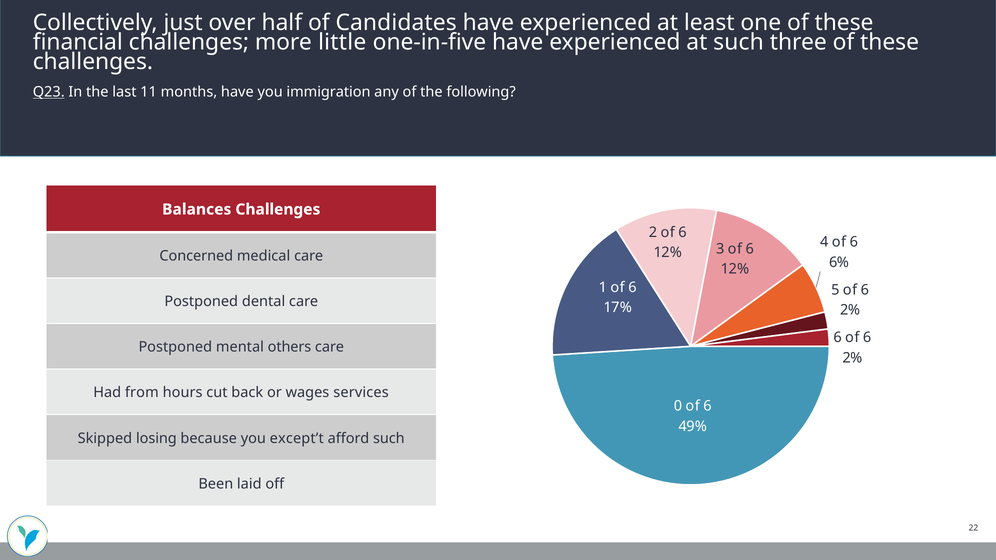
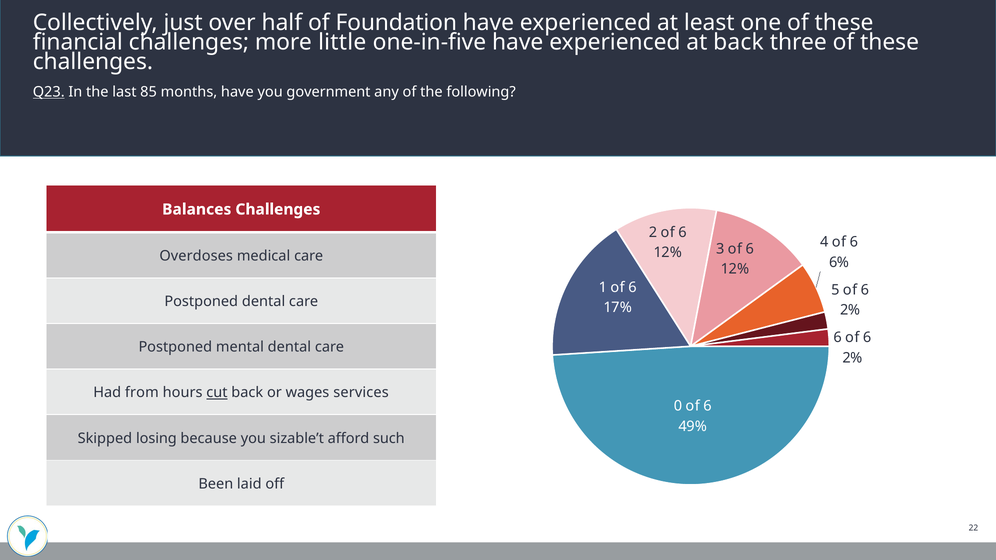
Candidates: Candidates -> Foundation
at such: such -> back
11: 11 -> 85
immigration: immigration -> government
Concerned: Concerned -> Overdoses
mental others: others -> dental
cut underline: none -> present
except’t: except’t -> sizable’t
